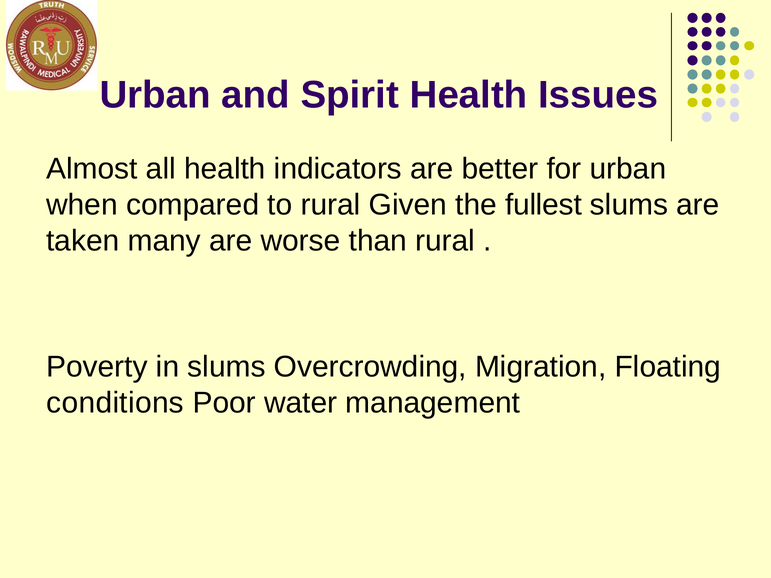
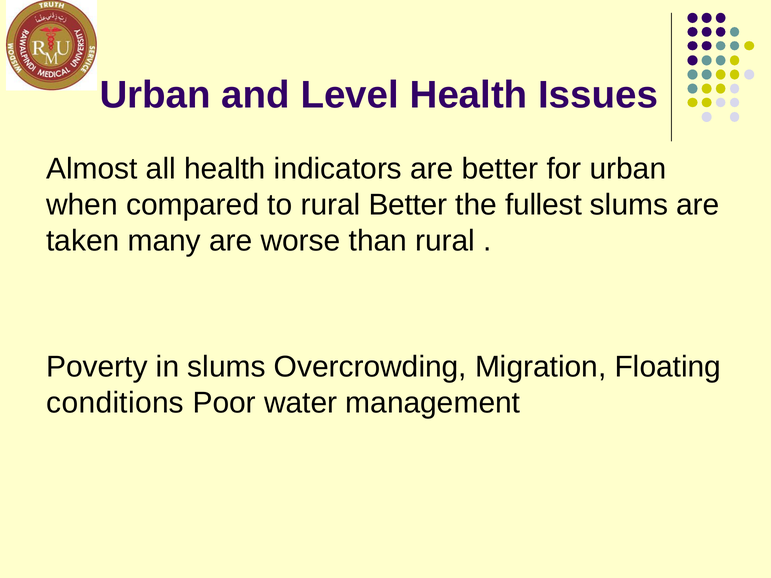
Spirit: Spirit -> Level
rural Given: Given -> Better
